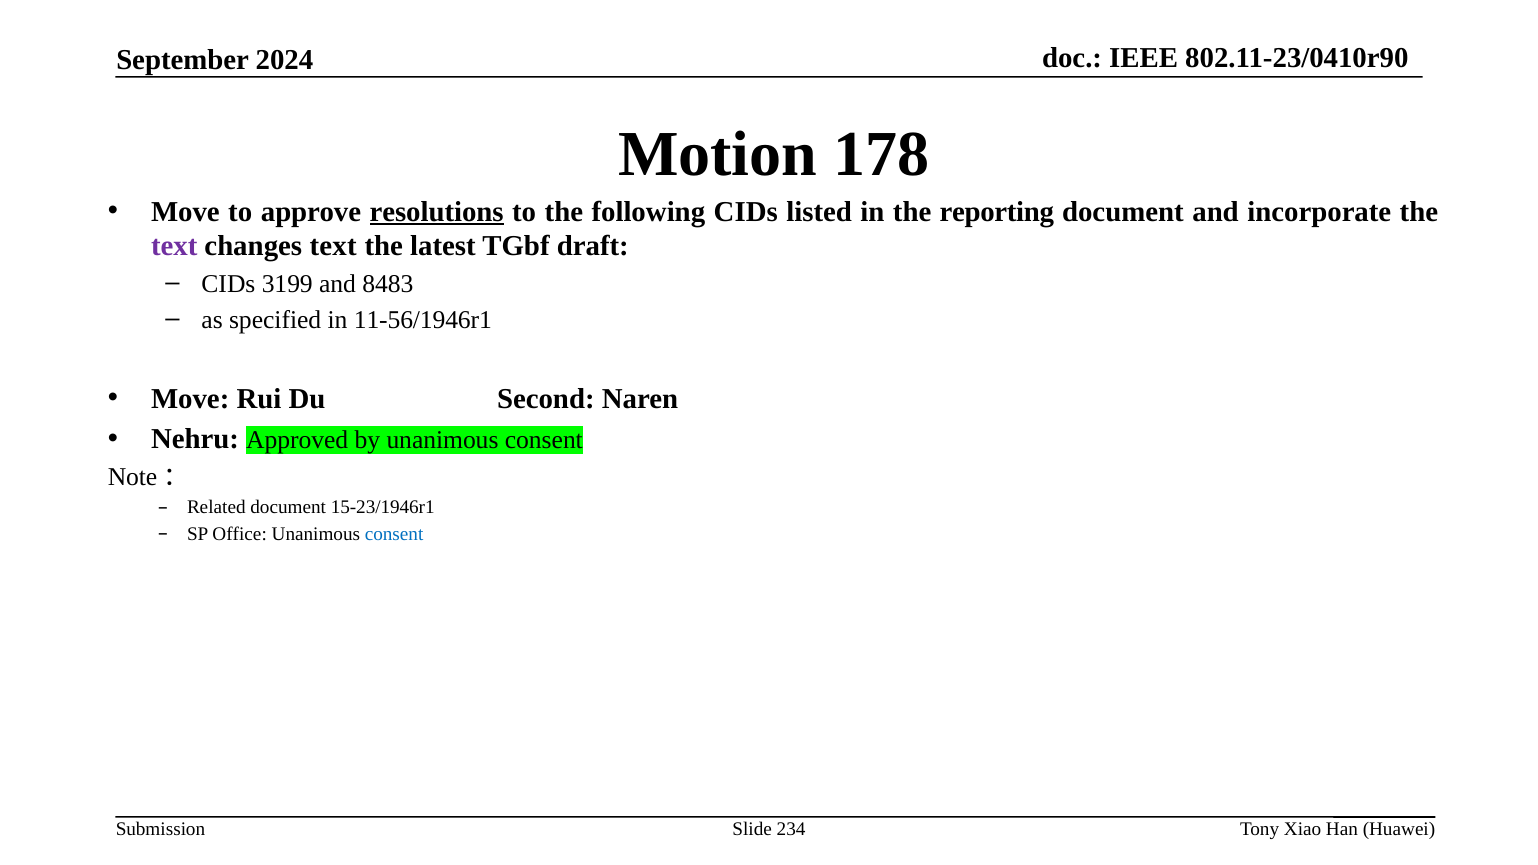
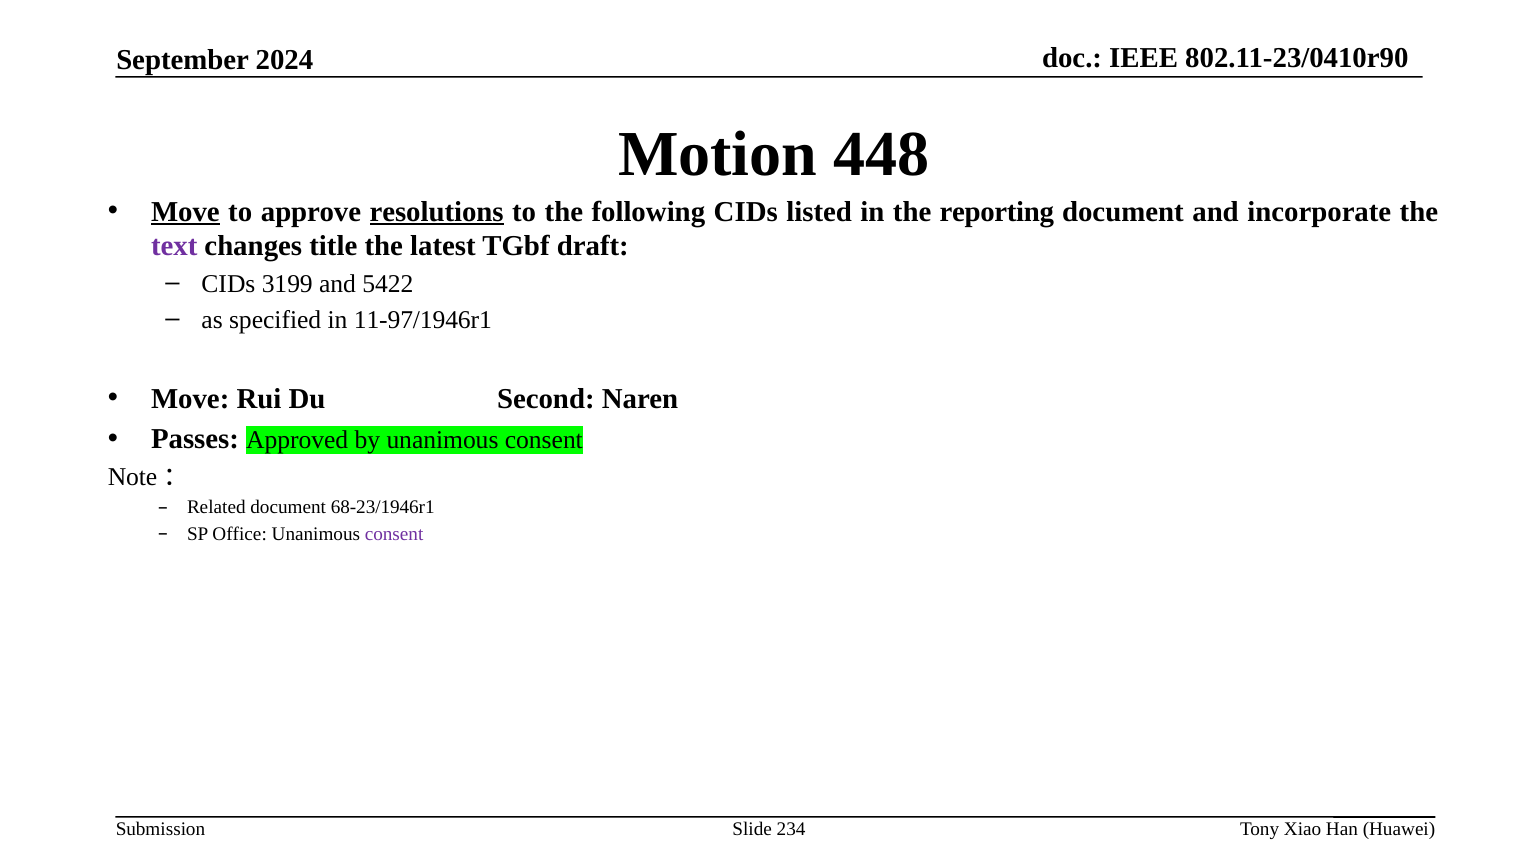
178: 178 -> 448
Move at (185, 212) underline: none -> present
changes text: text -> title
8483: 8483 -> 5422
11-56/1946r1: 11-56/1946r1 -> 11-97/1946r1
Nehru: Nehru -> Passes
15-23/1946r1: 15-23/1946r1 -> 68-23/1946r1
consent at (394, 534) colour: blue -> purple
